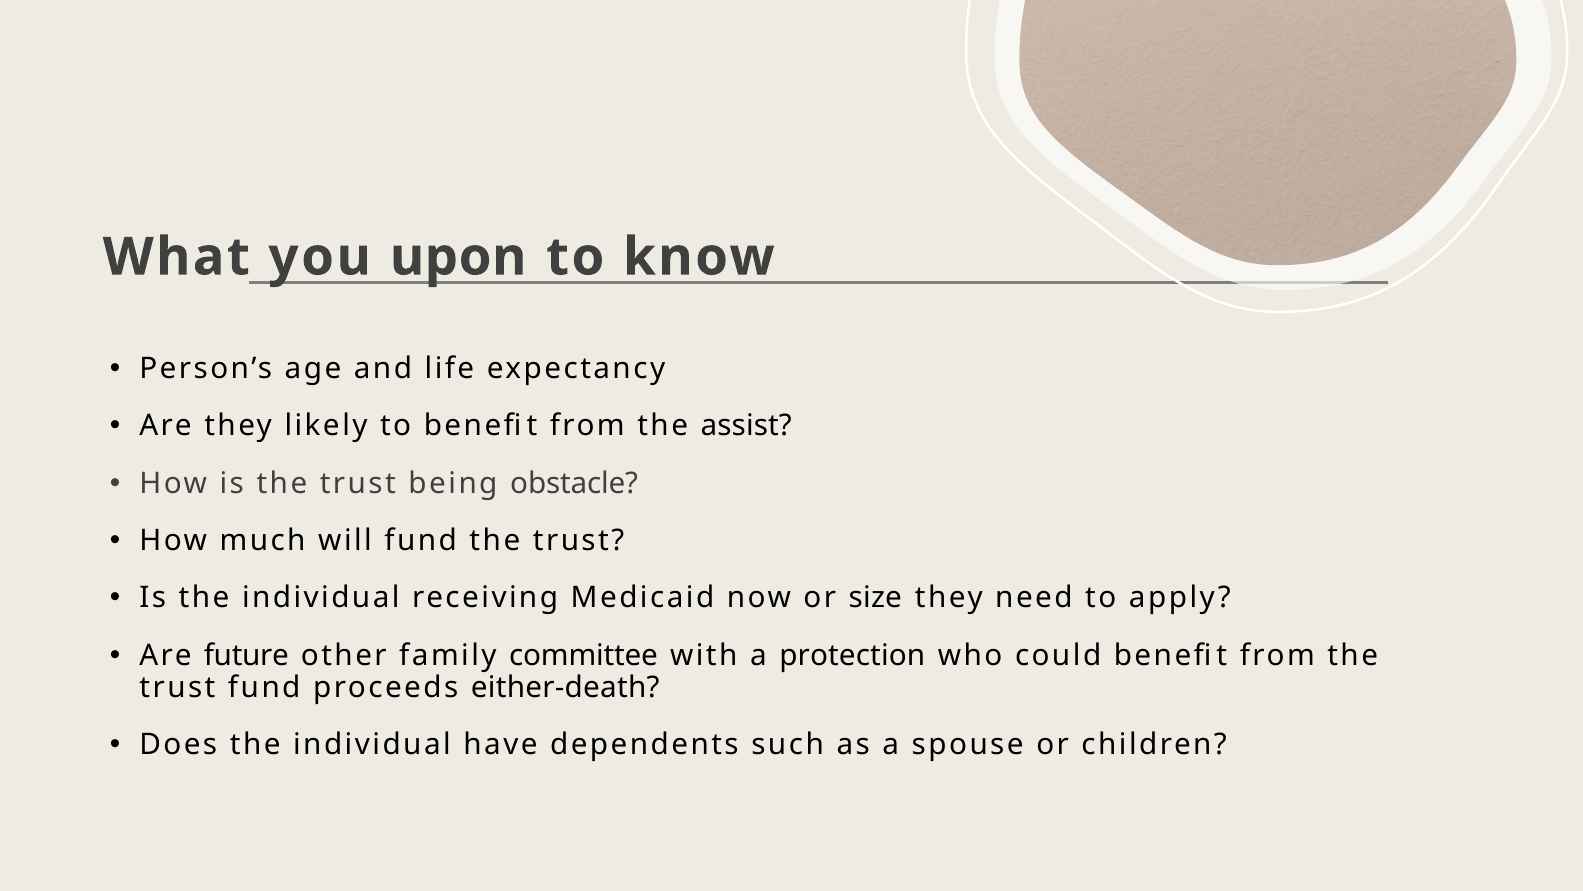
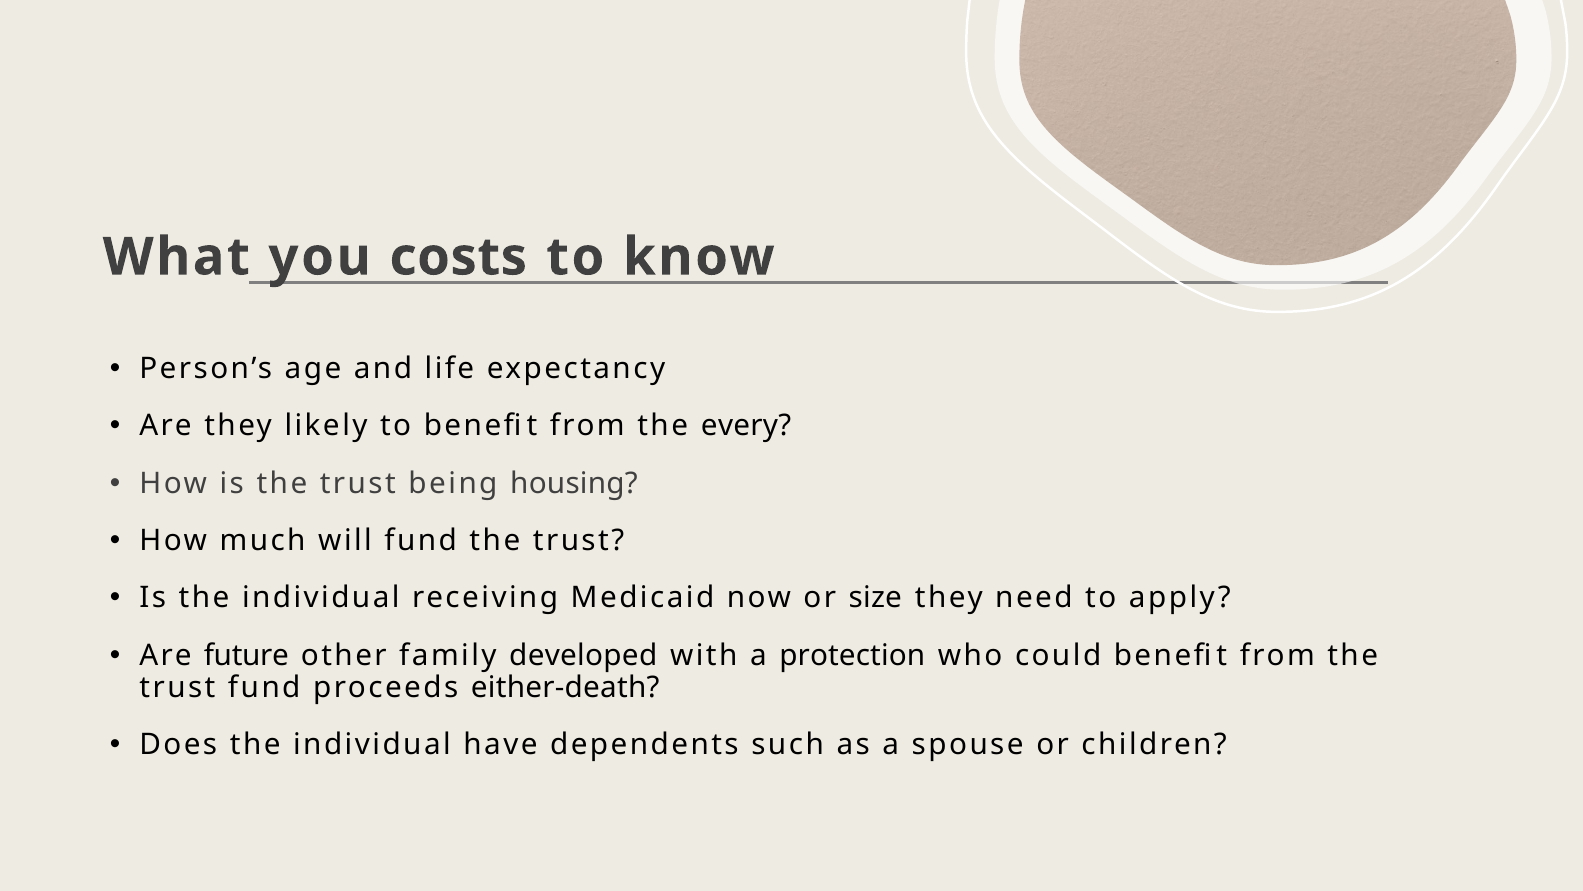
upon: upon -> costs
assist: assist -> every
obstacle: obstacle -> housing
committee: committee -> developed
